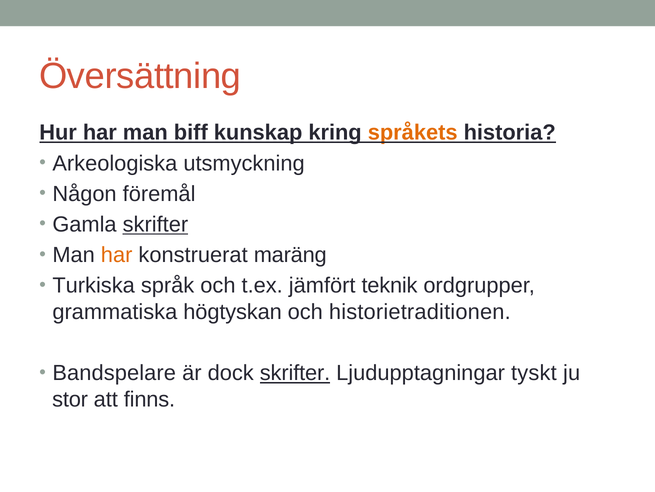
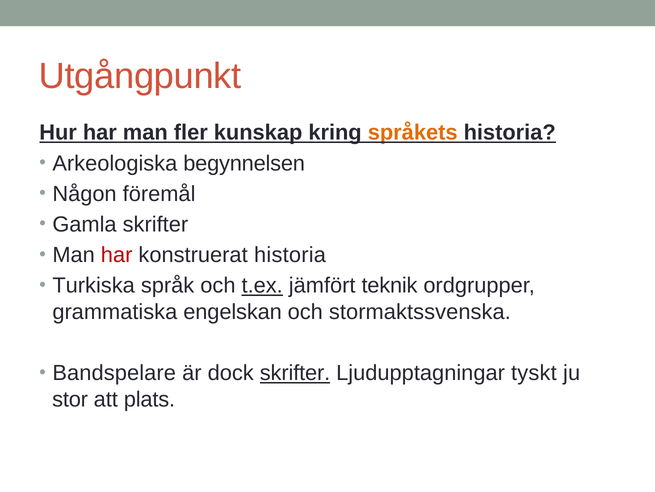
Översättning: Översättning -> Utgångpunkt
biff: biff -> fler
utsmyckning: utsmyckning -> begynnelsen
skrifter at (155, 224) underline: present -> none
har at (117, 255) colour: orange -> red
konstruerat maräng: maräng -> historia
t.ex underline: none -> present
högtyskan: högtyskan -> engelskan
historietraditionen: historietraditionen -> stormaktssvenska
finns: finns -> plats
